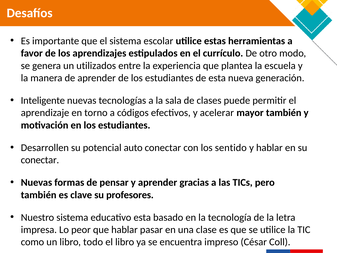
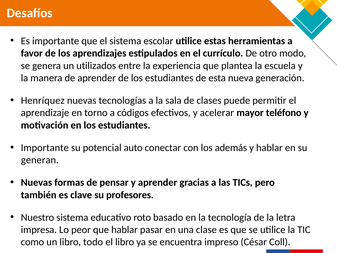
Inteligente: Inteligente -> Henríquez
mayor también: también -> teléfono
Desarrollen at (45, 148): Desarrollen -> Importante
sentido: sentido -> además
conectar at (40, 160): conectar -> generan
educativo esta: esta -> roto
